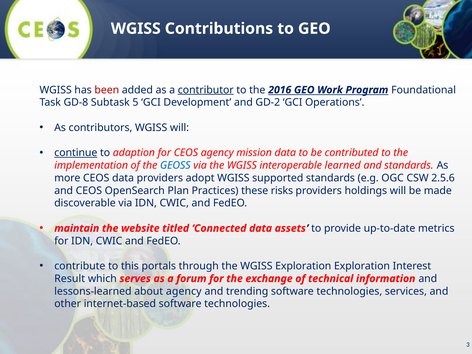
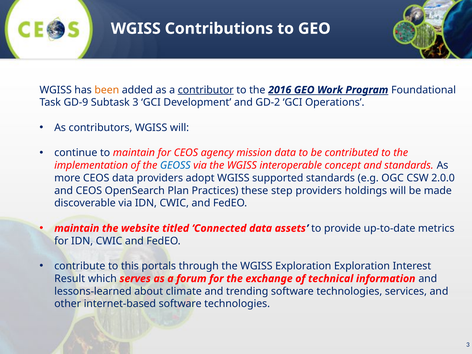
been colour: red -> orange
GD-8: GD-8 -> GD-9
Subtask 5: 5 -> 3
continue underline: present -> none
to adaption: adaption -> maintain
learned: learned -> concept
2.5.6: 2.5.6 -> 2.0.0
risks: risks -> step
about agency: agency -> climate
